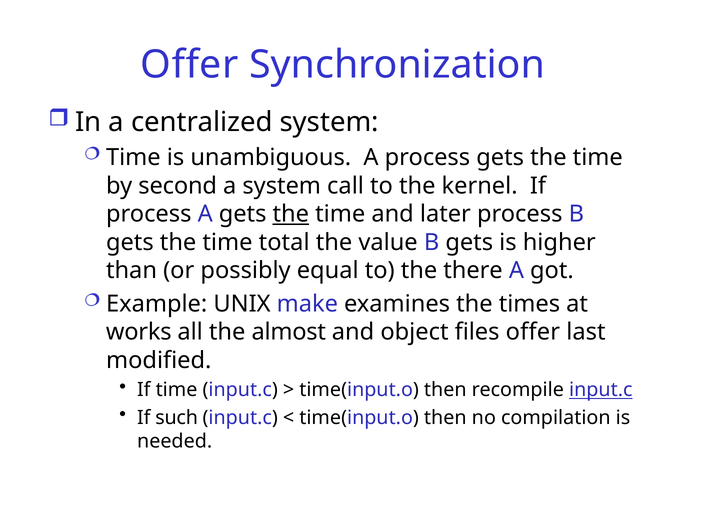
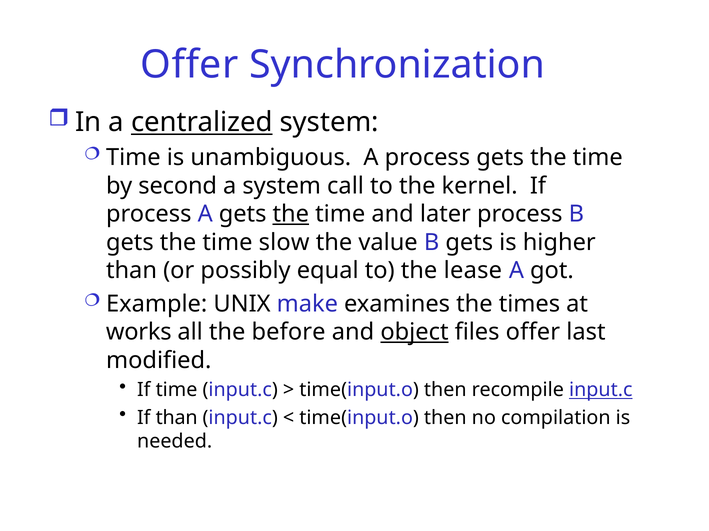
centralized underline: none -> present
total: total -> slow
there: there -> lease
almost: almost -> before
object underline: none -> present
If such: such -> than
